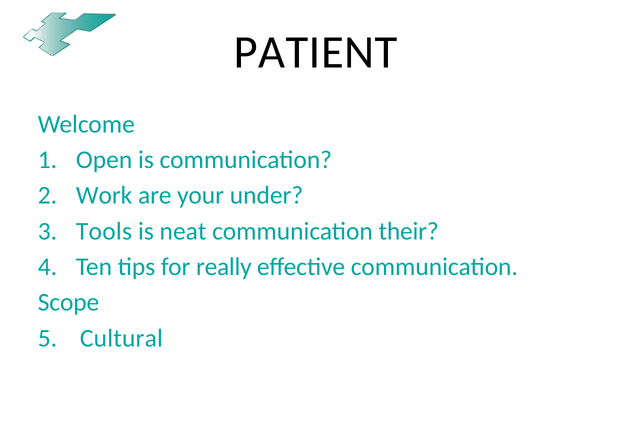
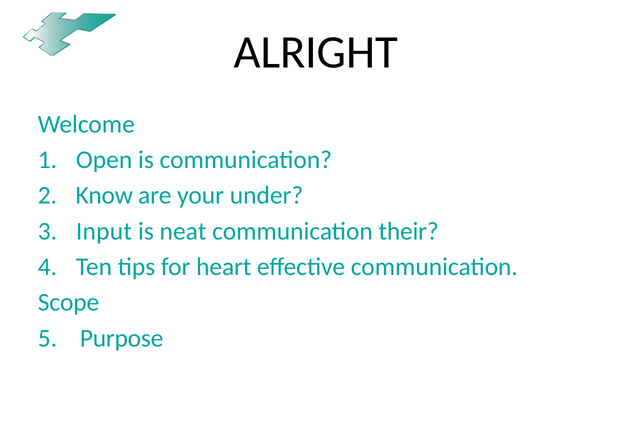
PATIENT: PATIENT -> ALRIGHT
Work: Work -> Know
Tools: Tools -> Input
really: really -> heart
Cultural: Cultural -> Purpose
